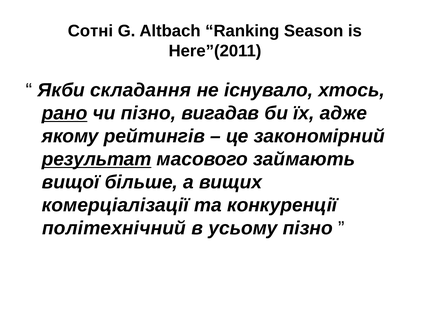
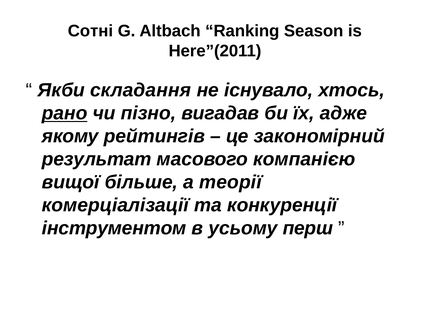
результат underline: present -> none
займають: займають -> компанією
вищих: вищих -> теорії
політехнічний: політехнічний -> інструментом
усьому пізно: пізно -> перш
